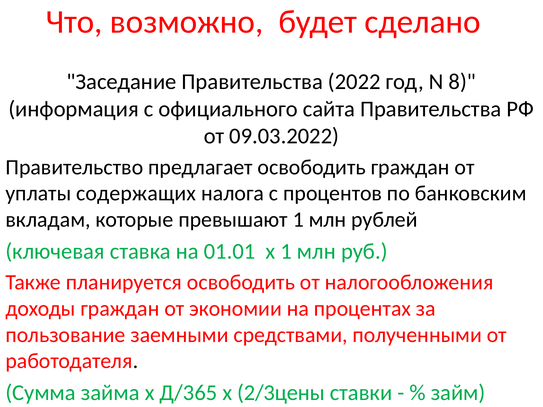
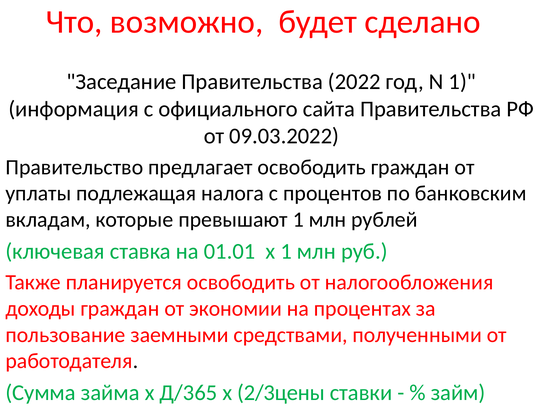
N 8: 8 -> 1
содержащих: содержащих -> подлежащая
